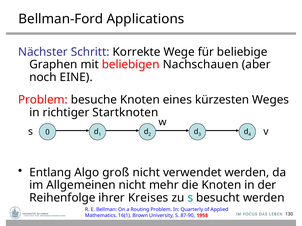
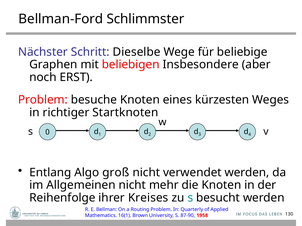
Applications: Applications -> Schlimmster
Korrekte: Korrekte -> Dieselbe
Nachschauen: Nachschauen -> Insbesondere
EINE: EINE -> ERST
